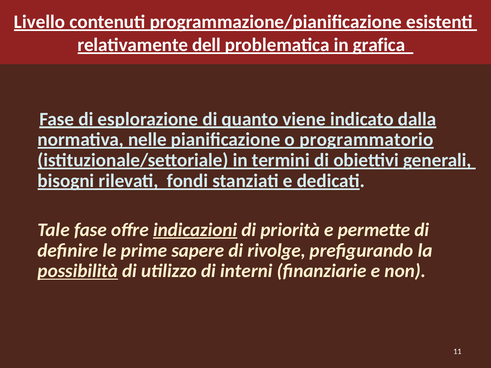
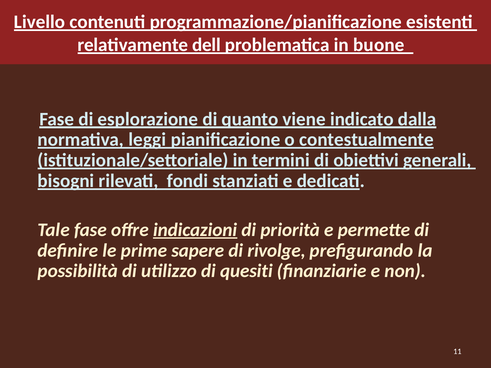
grafica: grafica -> buone
nelle: nelle -> leggi
programmatorio: programmatorio -> contestualmente
possibilità underline: present -> none
interni: interni -> quesiti
